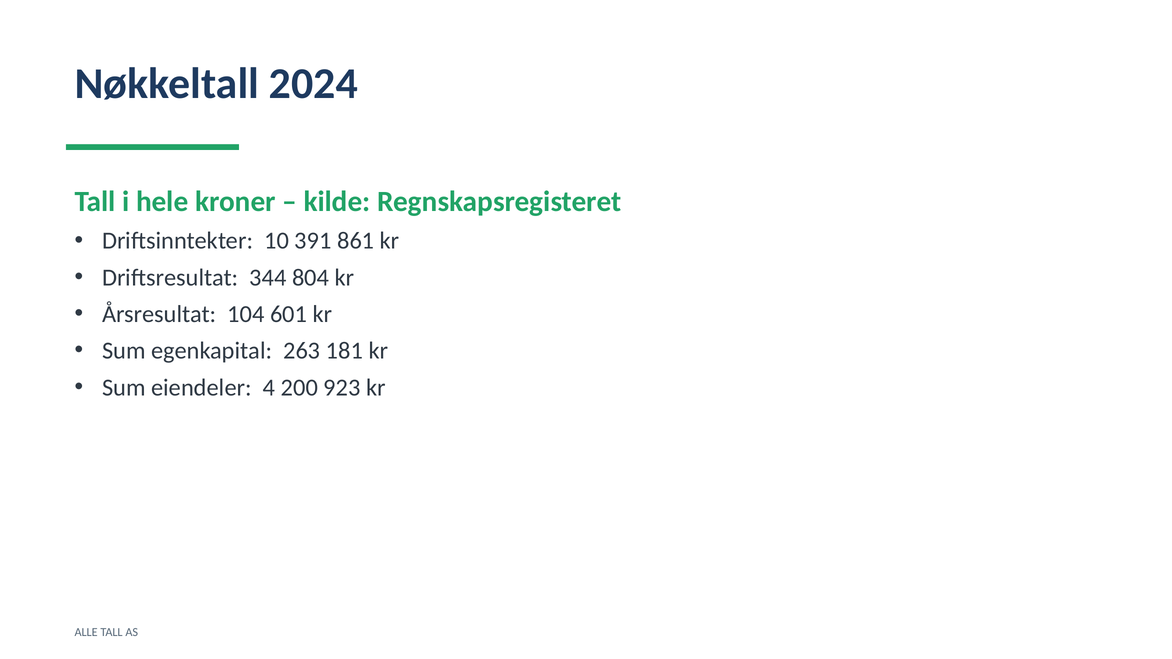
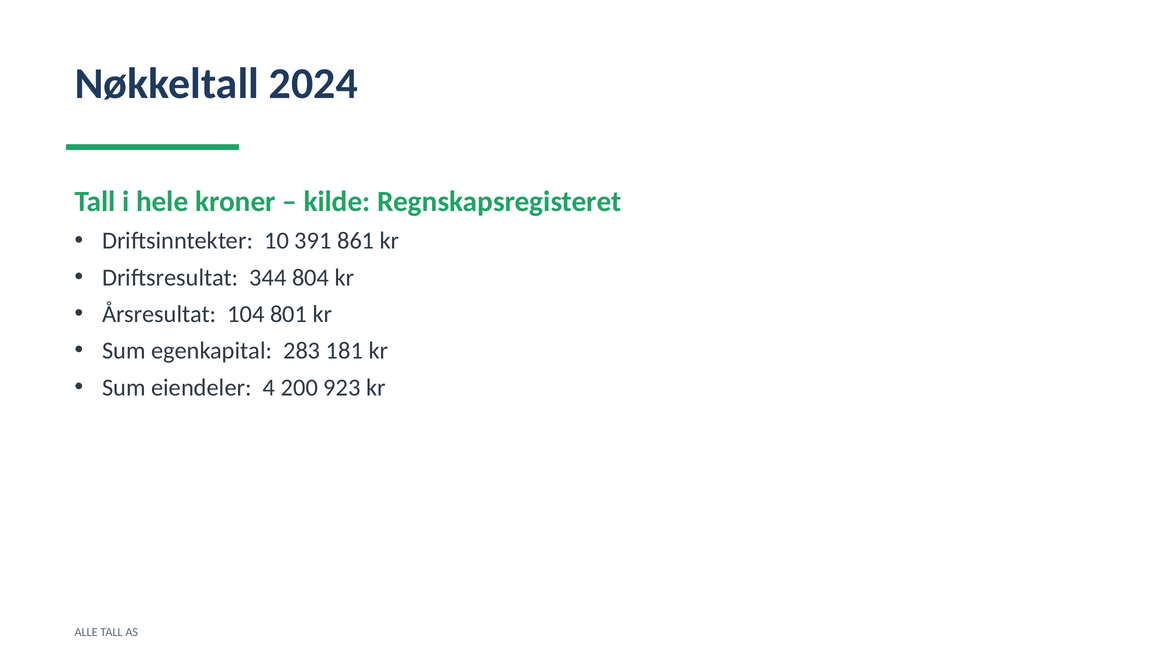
601: 601 -> 801
263: 263 -> 283
